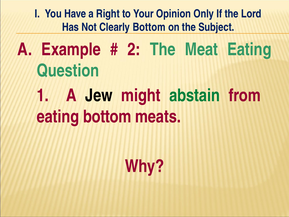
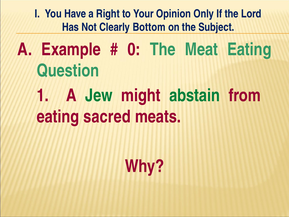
2: 2 -> 0
Jew colour: black -> green
eating bottom: bottom -> sacred
